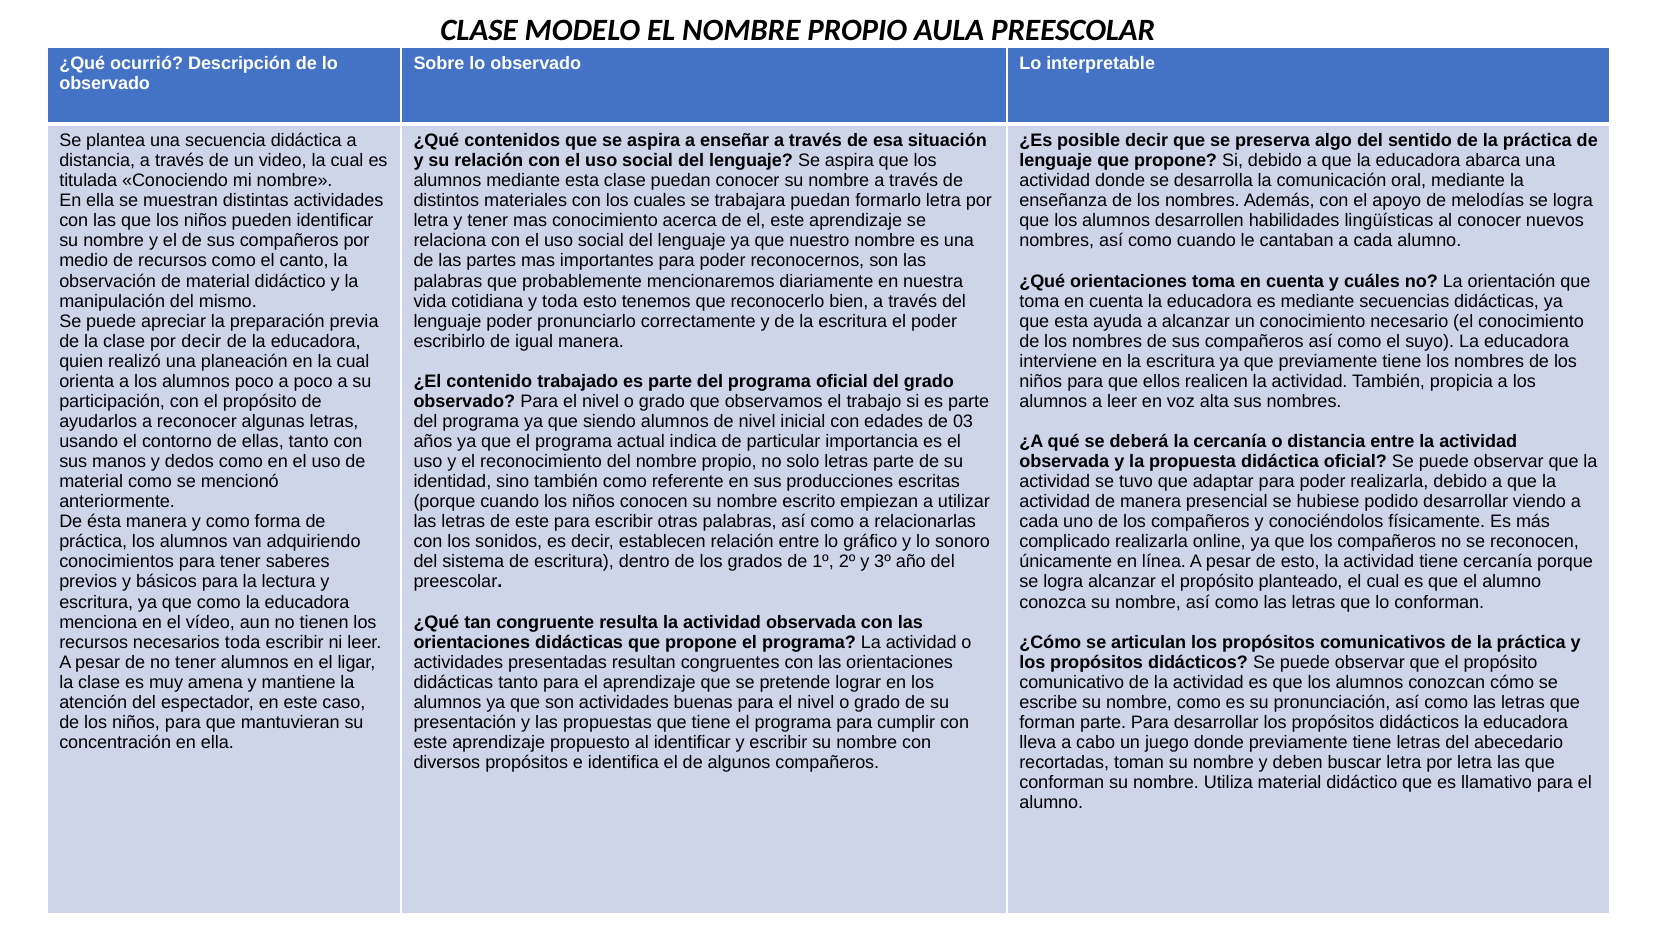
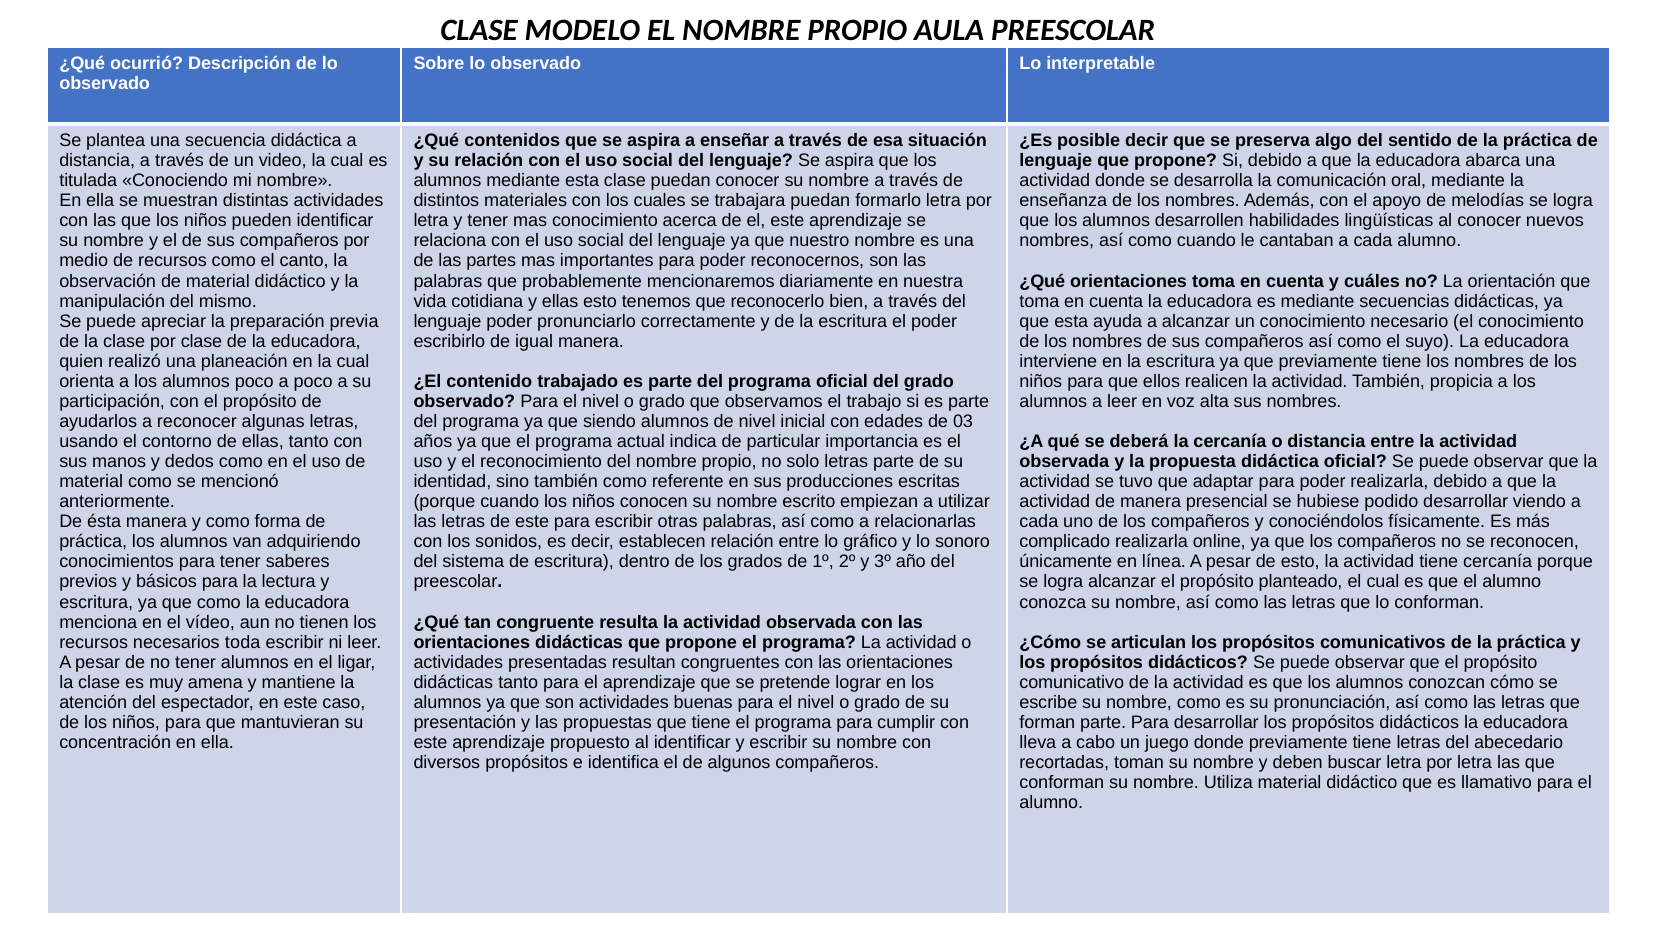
y toda: toda -> ellas
por decir: decir -> clase
